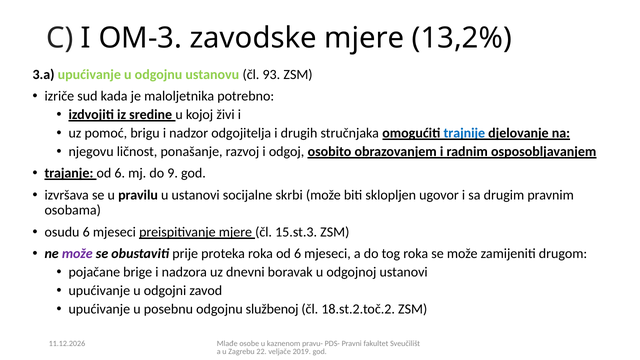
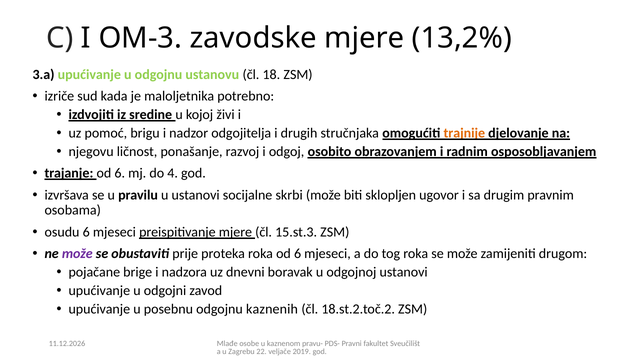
93: 93 -> 18
trajnije colour: blue -> orange
9: 9 -> 4
službenoj: službenoj -> kaznenih
